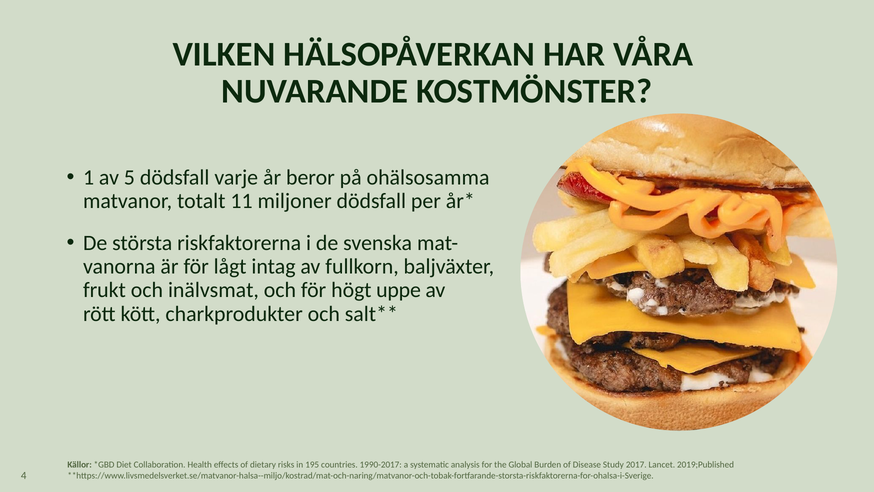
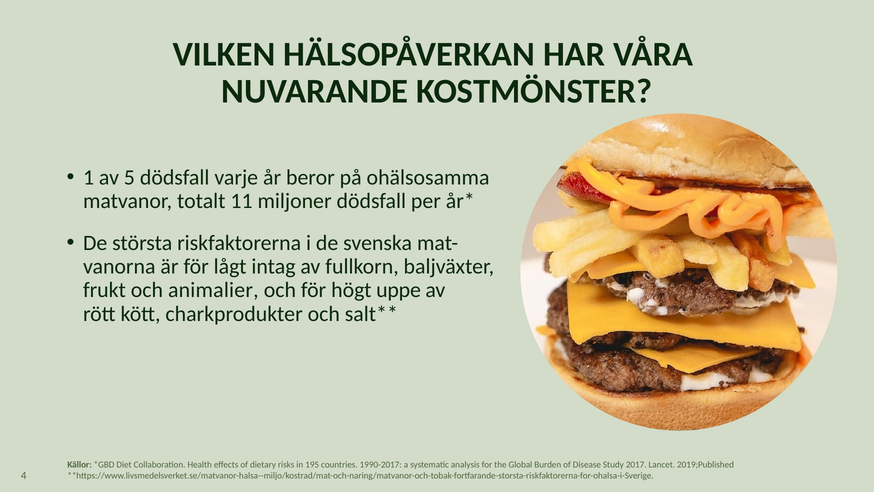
inälvsmat: inälvsmat -> animalier
